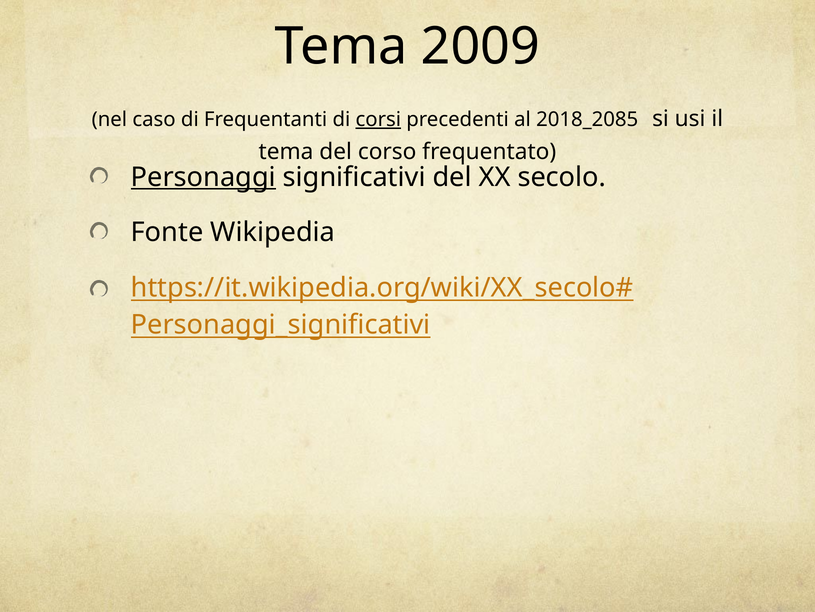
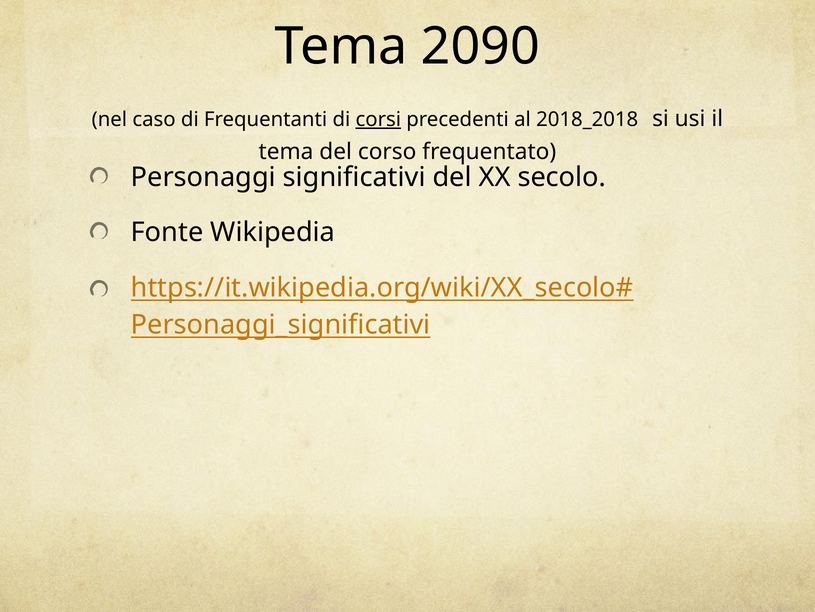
2009: 2009 -> 2090
2018_2085: 2018_2085 -> 2018_2018
Personaggi underline: present -> none
